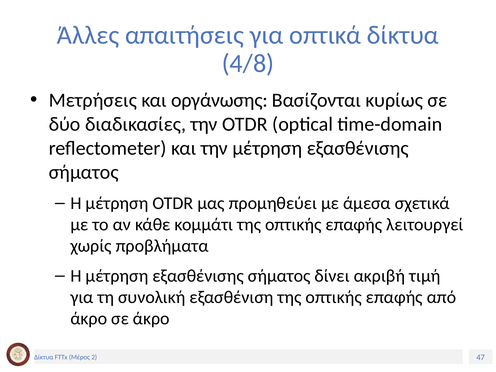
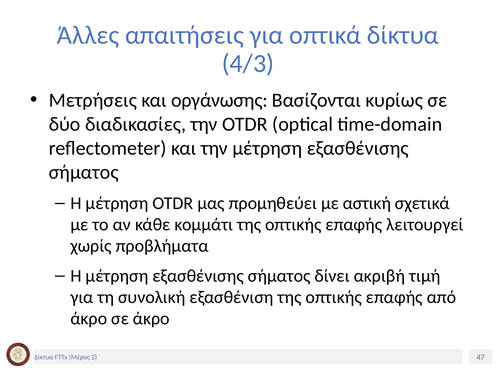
4/8: 4/8 -> 4/3
άμεσα: άμεσα -> αστική
